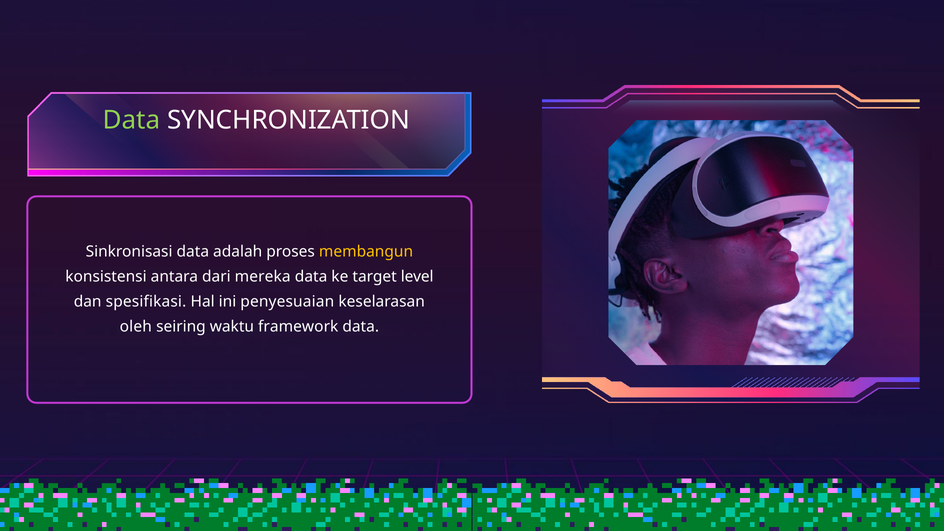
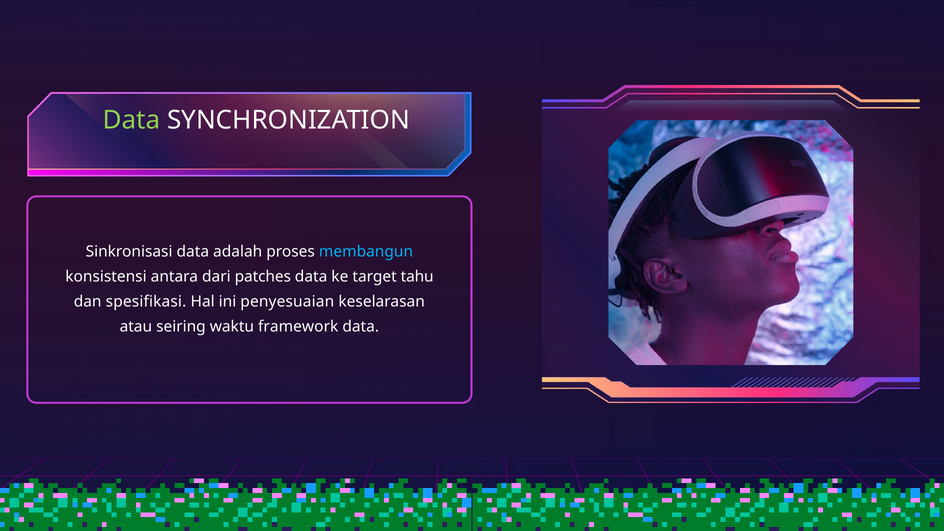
membangun colour: yellow -> light blue
mereka: mereka -> patches
level: level -> tahu
oleh: oleh -> atau
